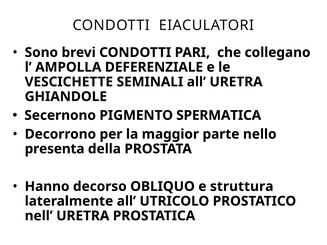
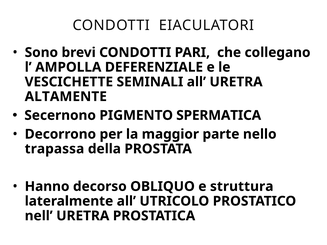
GHIANDOLE: GHIANDOLE -> ALTAMENTE
presenta: presenta -> trapassa
